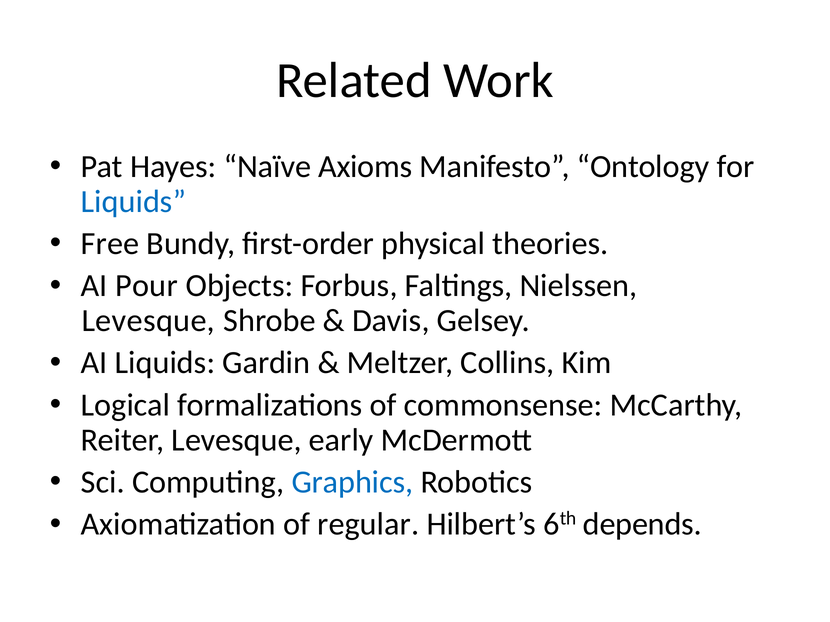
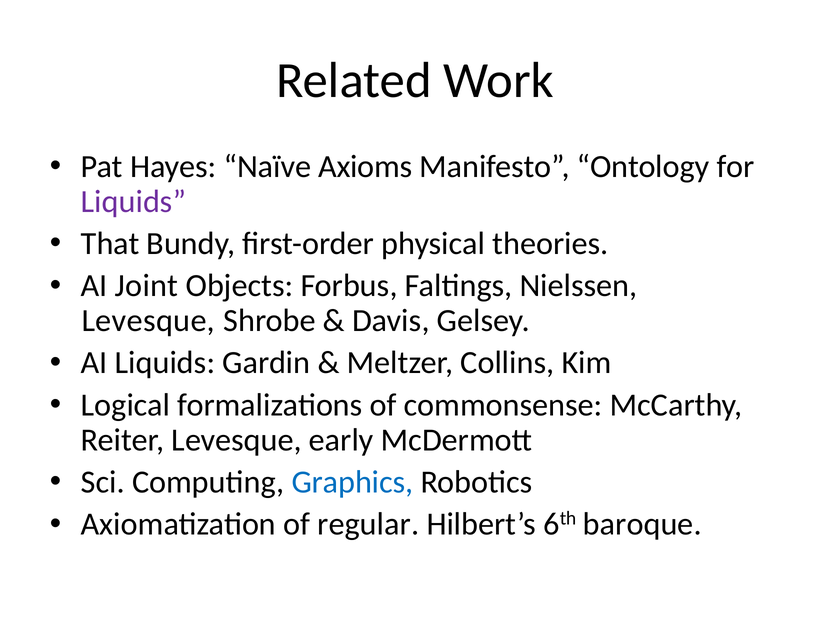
Liquids at (134, 202) colour: blue -> purple
Free: Free -> That
Pour: Pour -> Joint
depends: depends -> baroque
